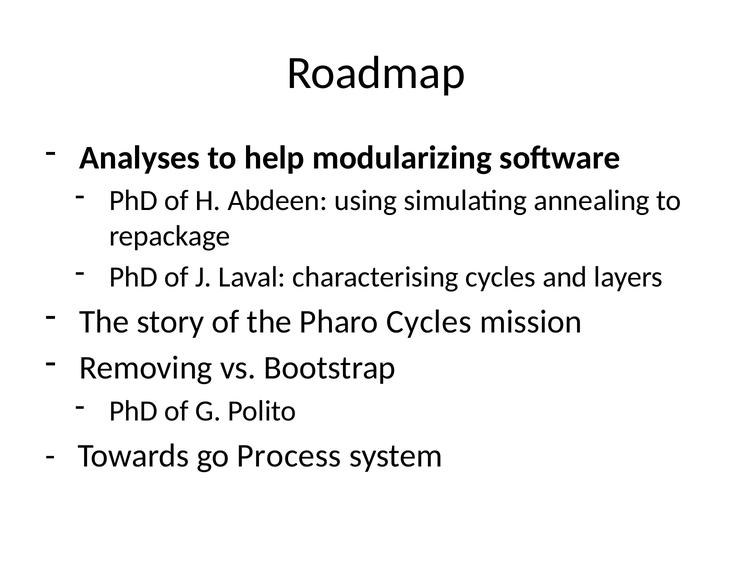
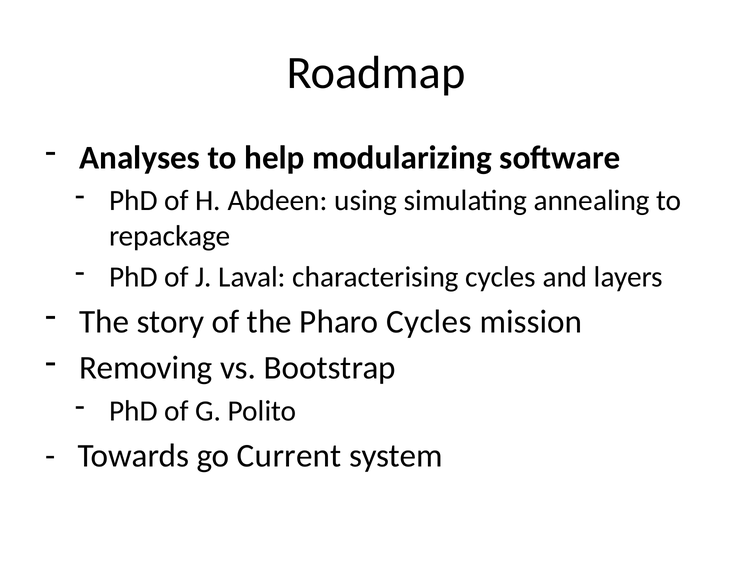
Process: Process -> Current
